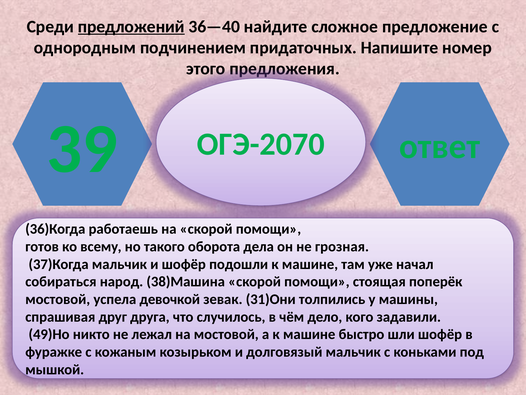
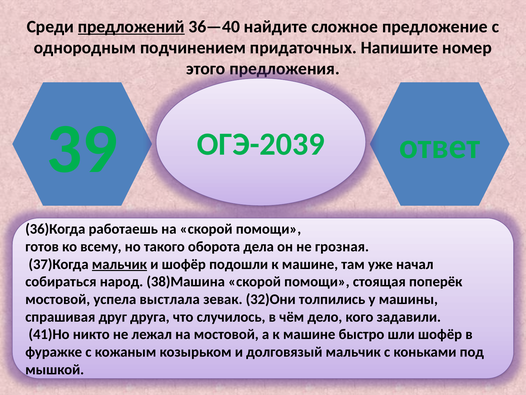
ОГЭ-2070: ОГЭ-2070 -> ОГЭ-2039
мальчик at (119, 264) underline: none -> present
девочкой: девочкой -> выстлала
31)Они: 31)Они -> 32)Они
49)Но: 49)Но -> 41)Но
